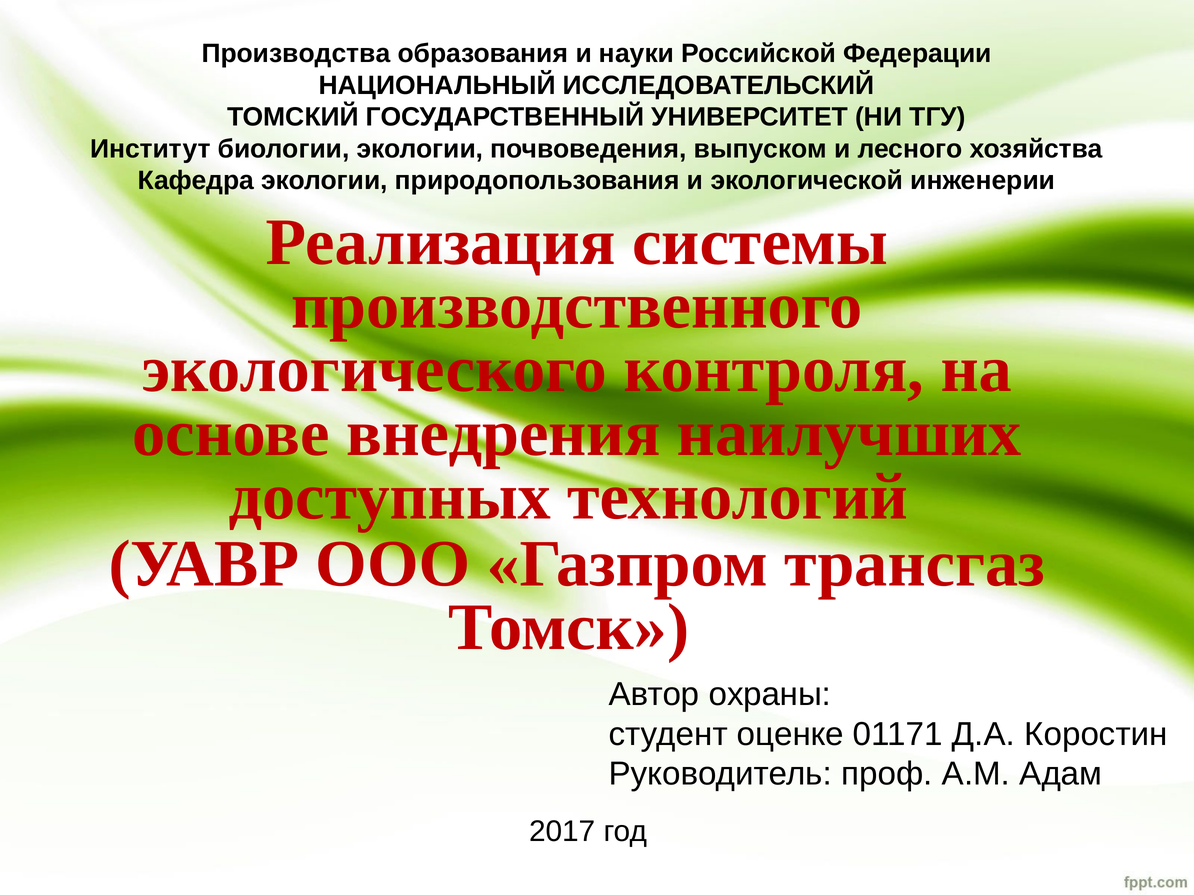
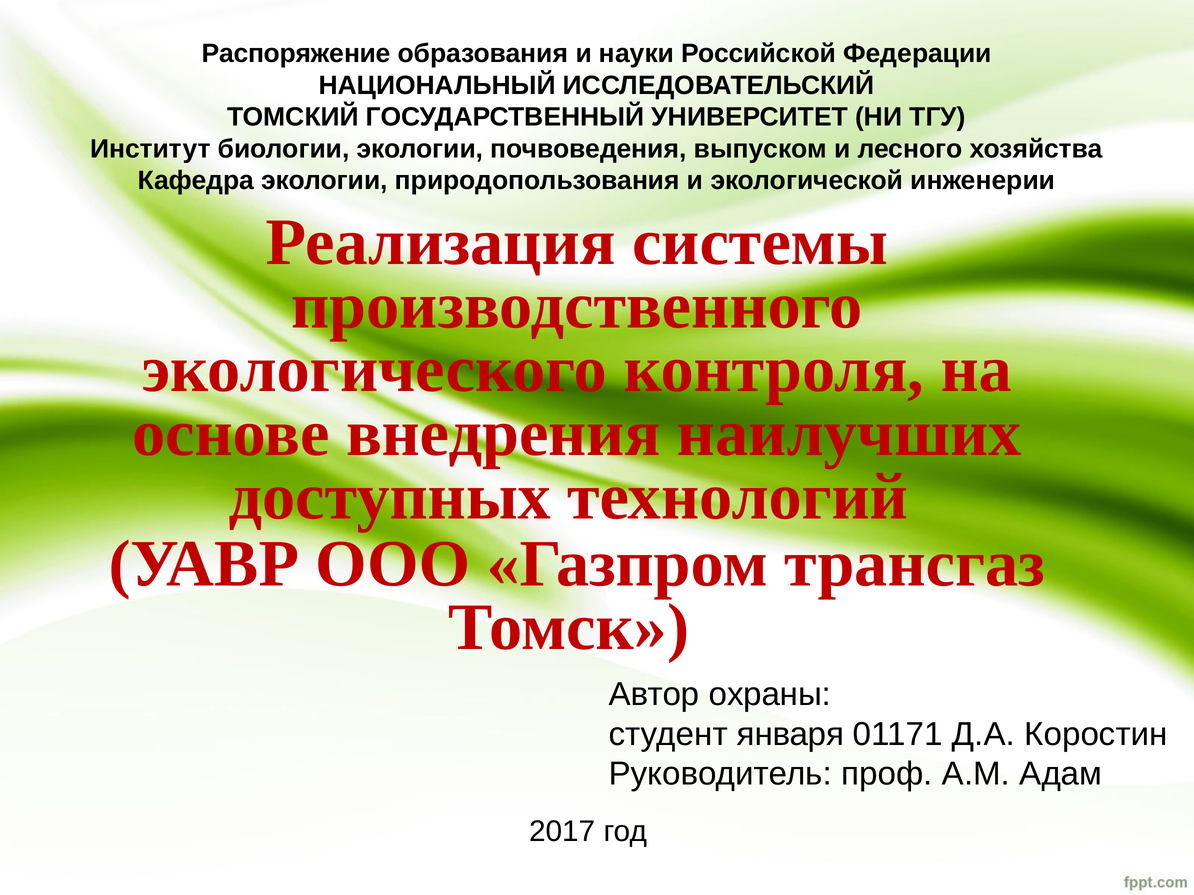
Производства: Производства -> Распоряжение
оценке: оценке -> января
